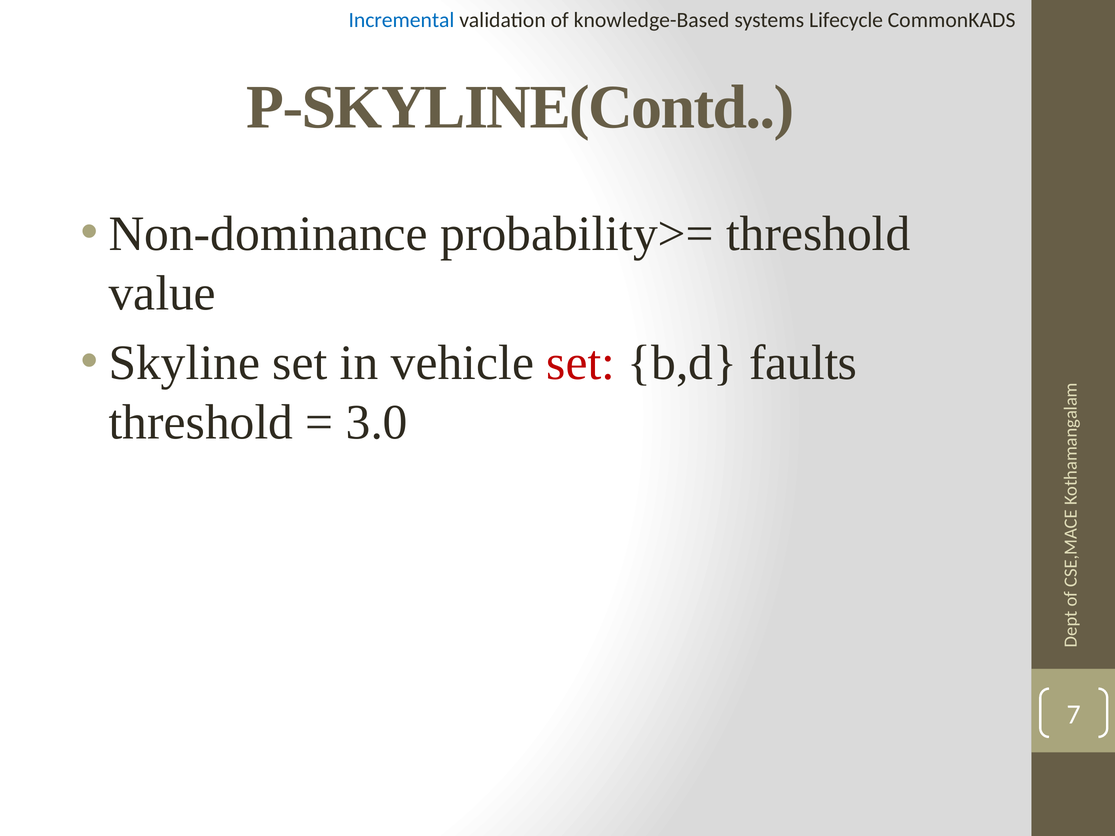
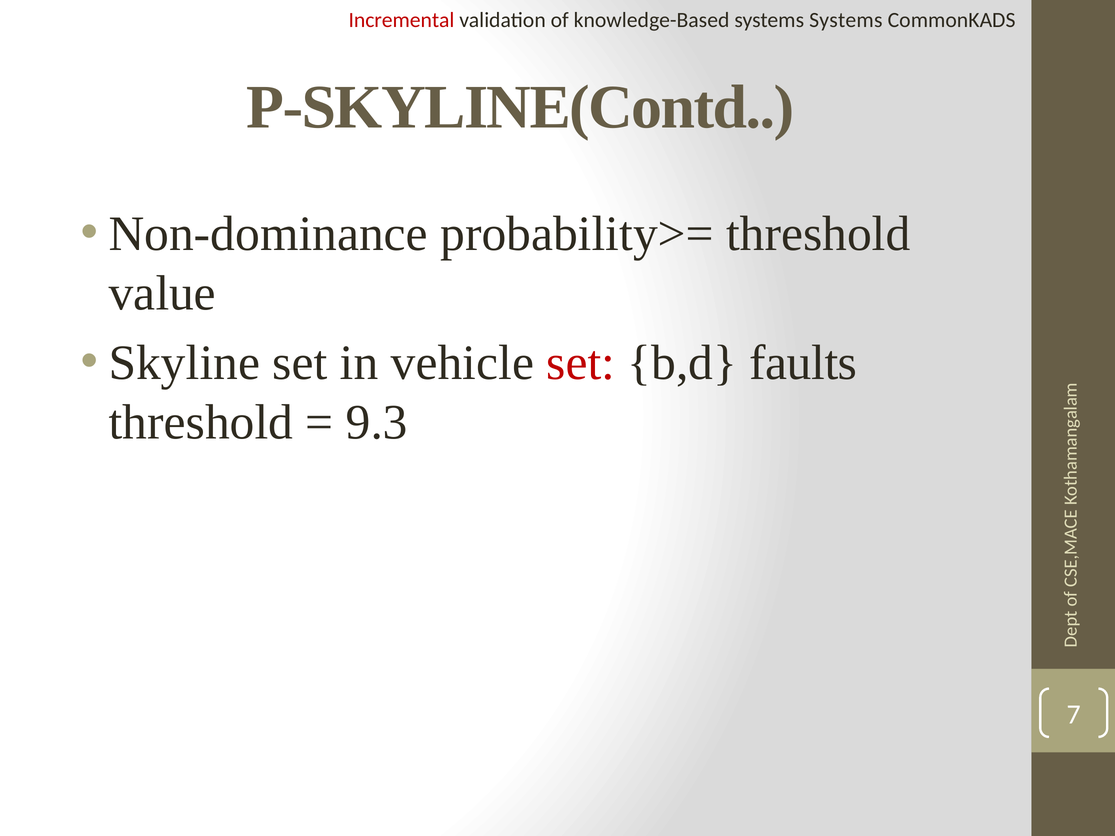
Incremental colour: blue -> red
systems Lifecycle: Lifecycle -> Systems
3.0: 3.0 -> 9.3
